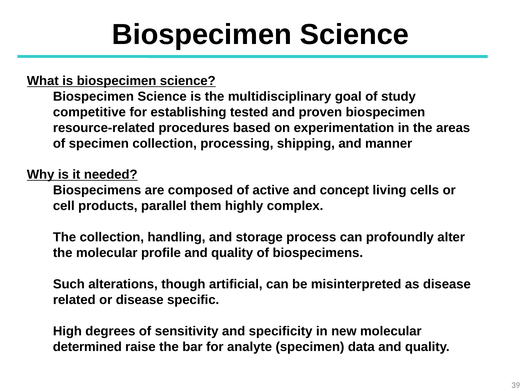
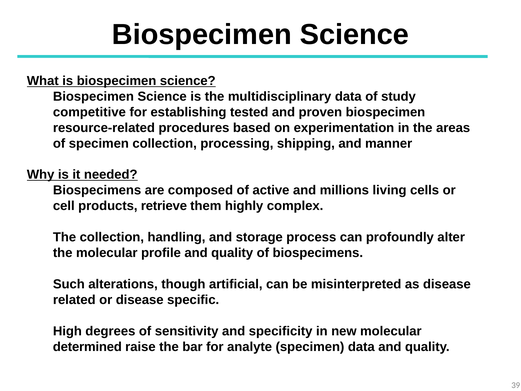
multidisciplinary goal: goal -> data
concept: concept -> millions
parallel: parallel -> retrieve
